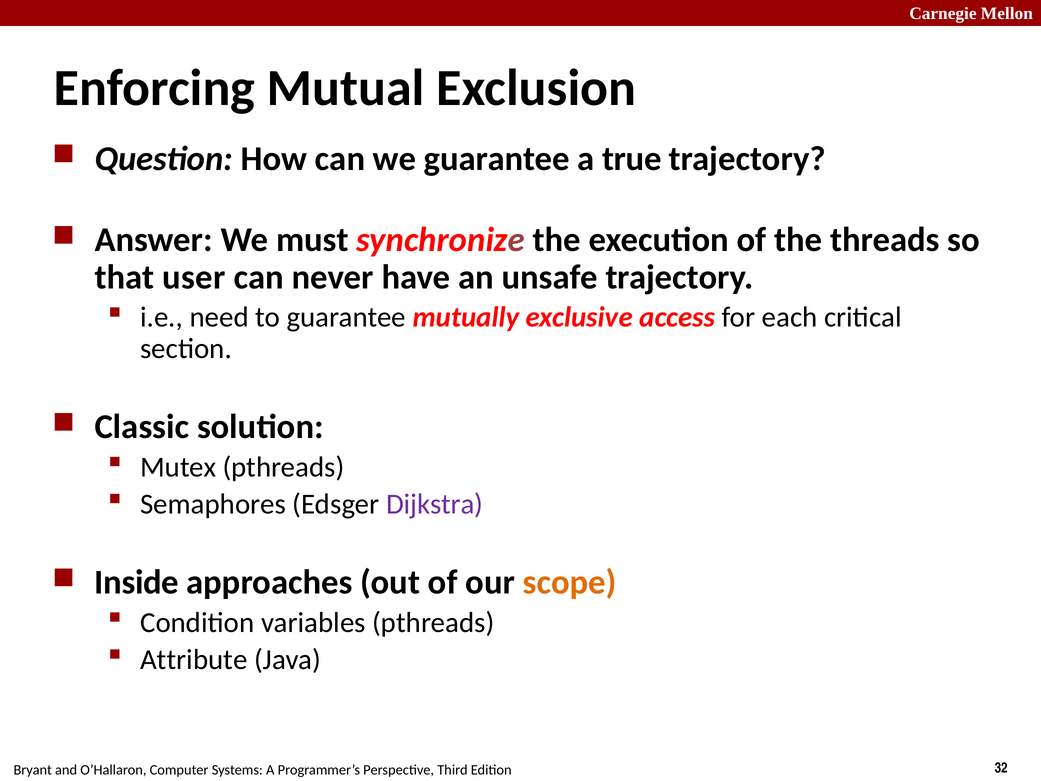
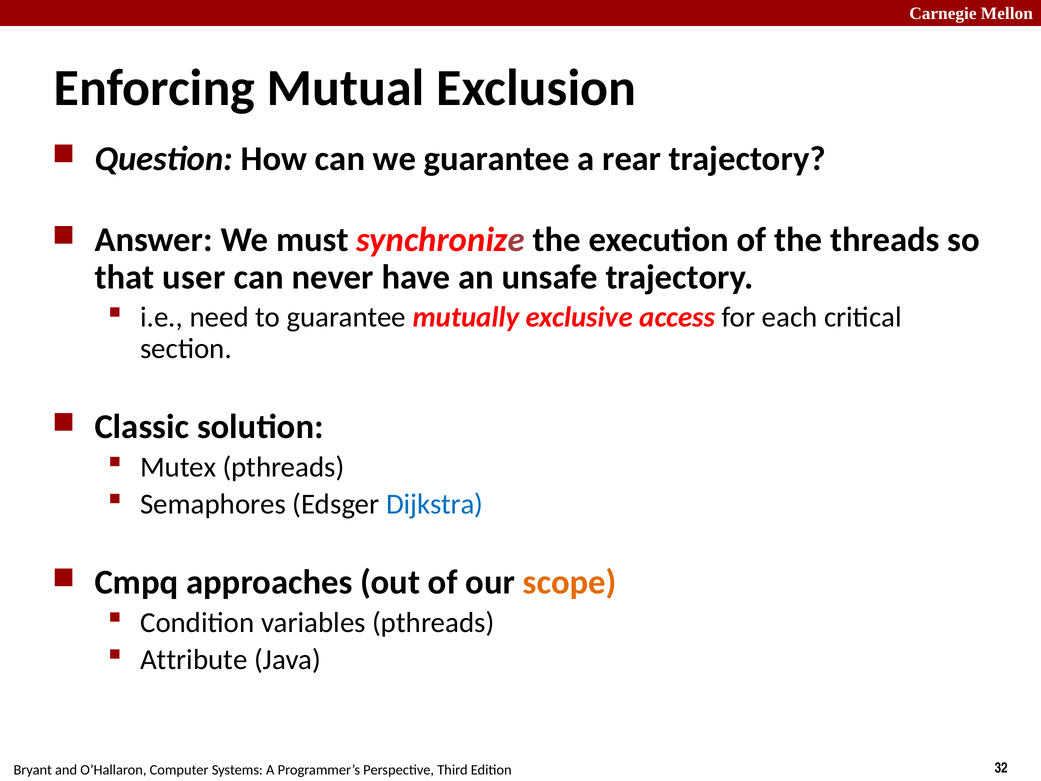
true: true -> rear
Dijkstra colour: purple -> blue
Inside: Inside -> Cmpq
